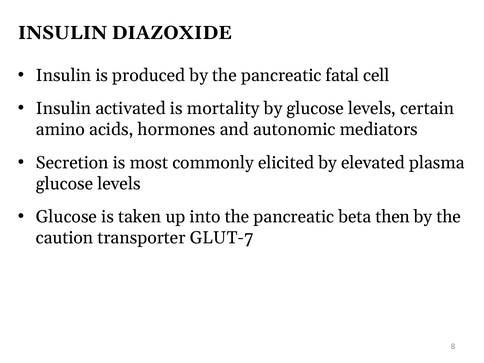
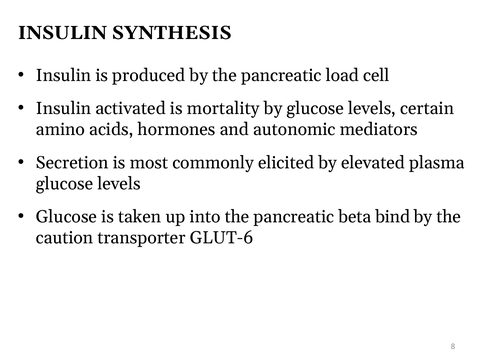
DIAZOXIDE: DIAZOXIDE -> SYNTHESIS
fatal: fatal -> load
then: then -> bind
GLUT-7: GLUT-7 -> GLUT-6
